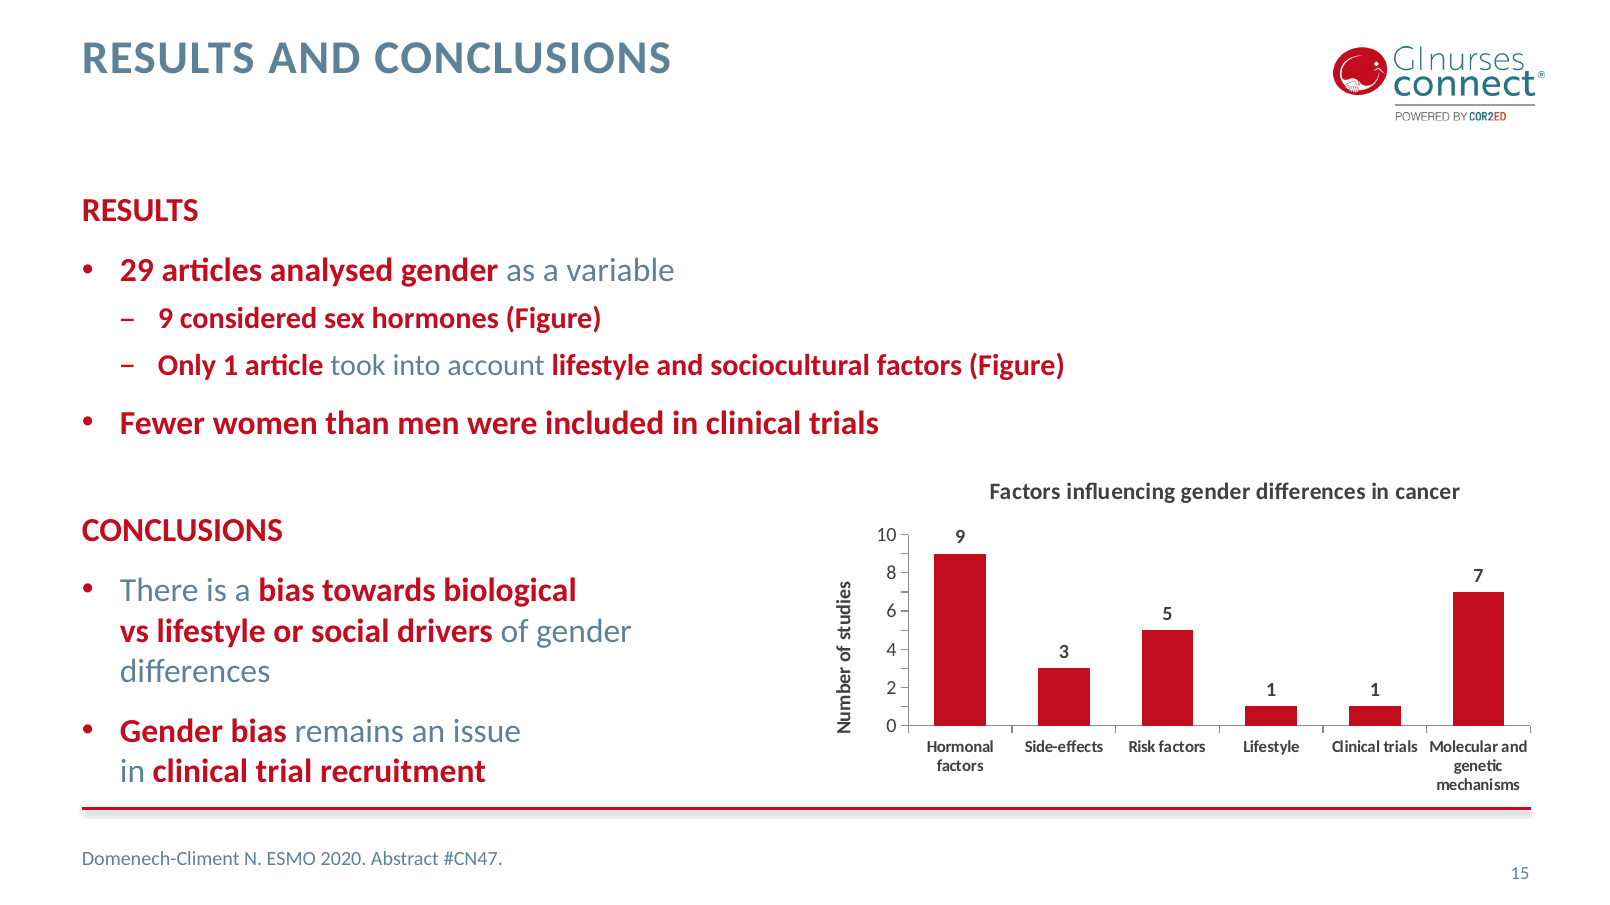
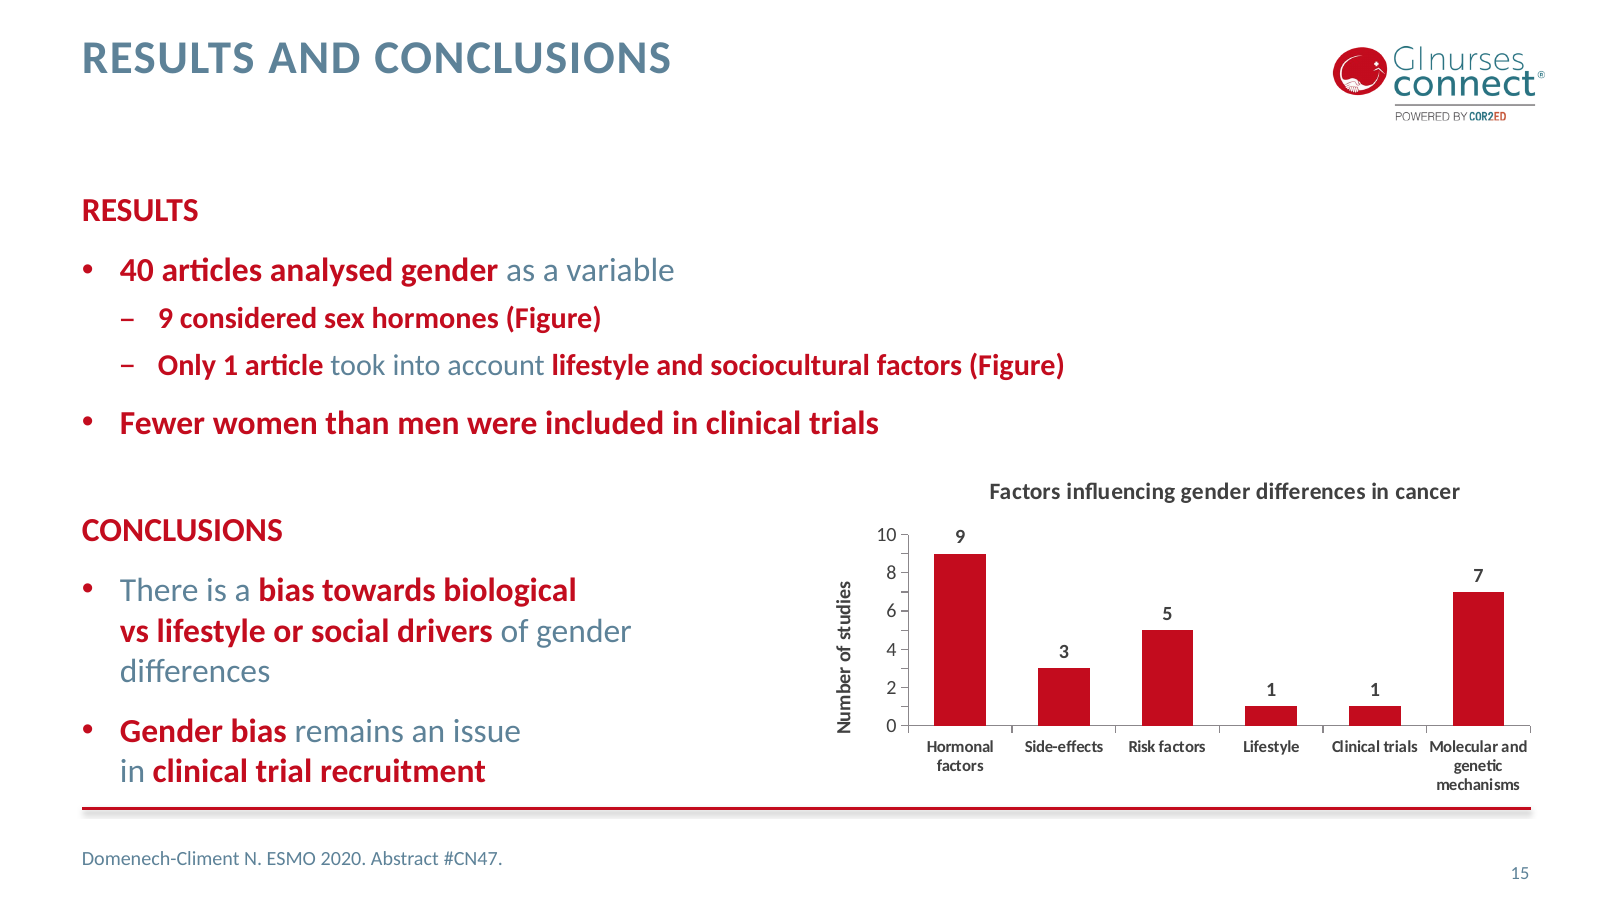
29: 29 -> 40
